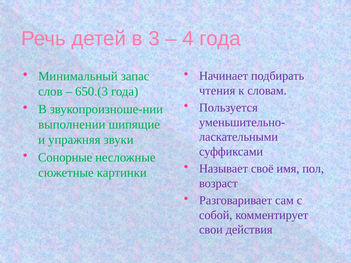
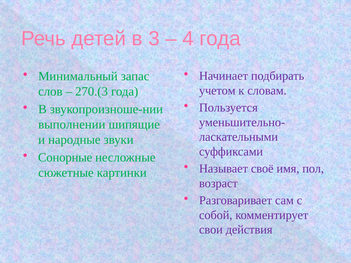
чтения: чтения -> учетом
650.(3: 650.(3 -> 270.(3
упражняя: упражняя -> народные
